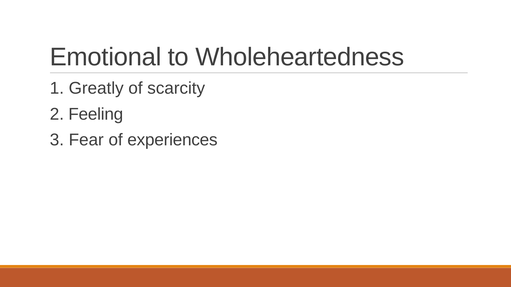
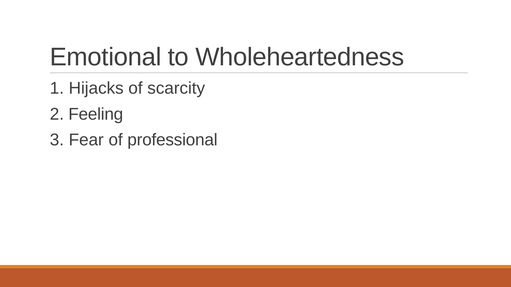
Greatly: Greatly -> Hijacks
experiences: experiences -> professional
